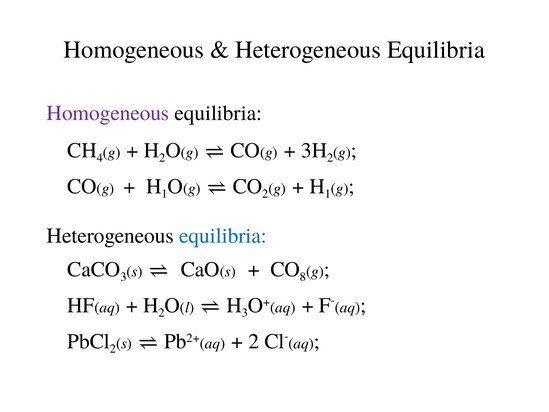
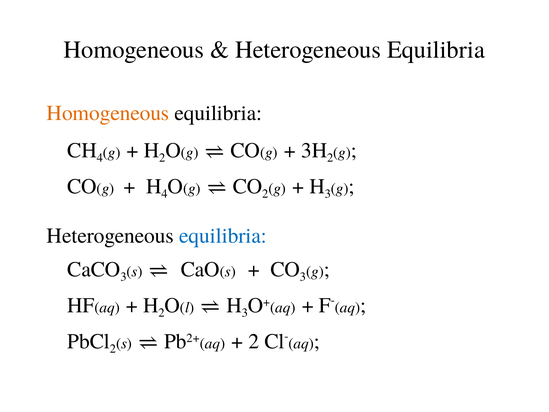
Homogeneous at (108, 113) colour: purple -> orange
1 at (165, 194): 1 -> 4
1 at (328, 194): 1 -> 3
8 at (303, 277): 8 -> 3
